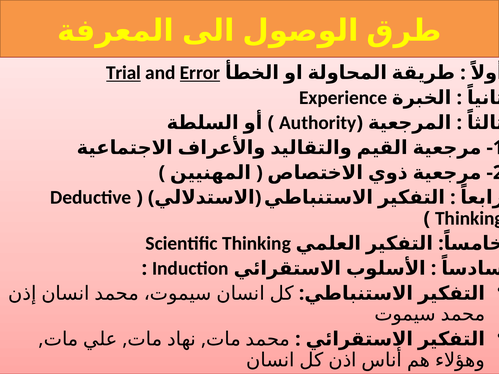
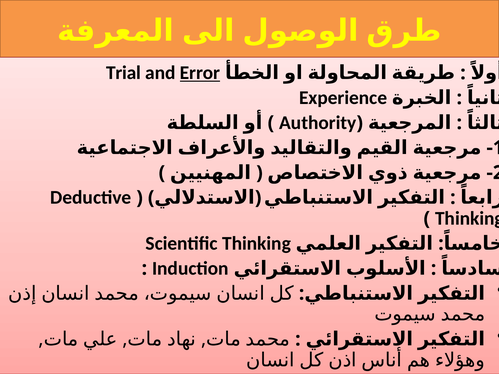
Trial underline: present -> none
